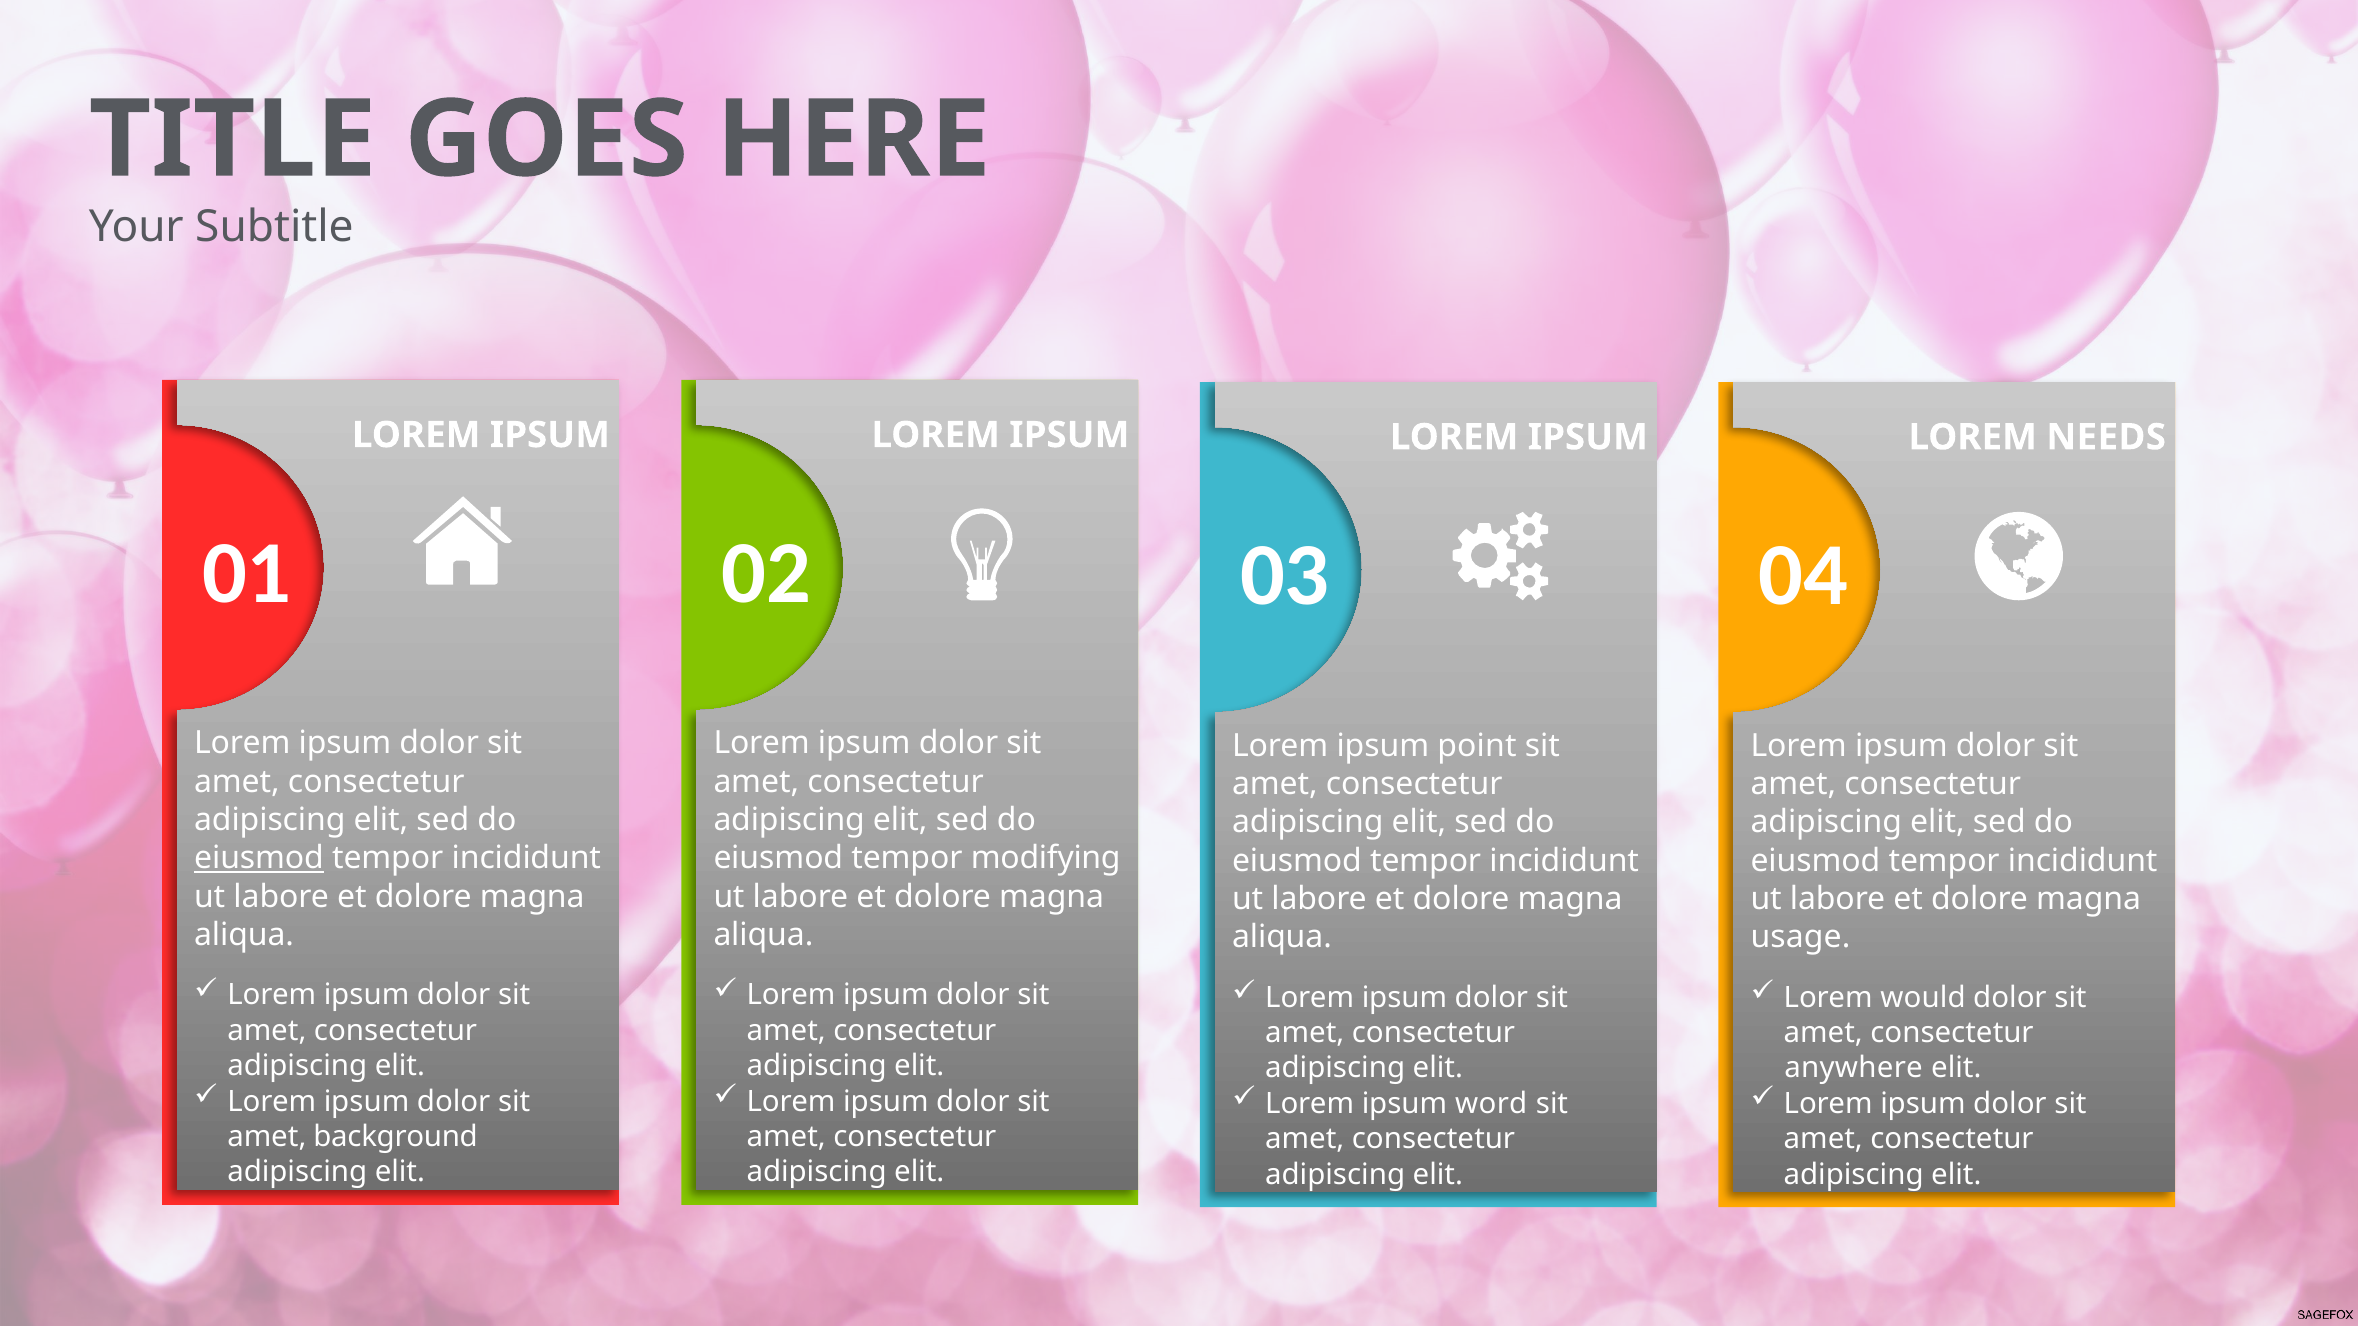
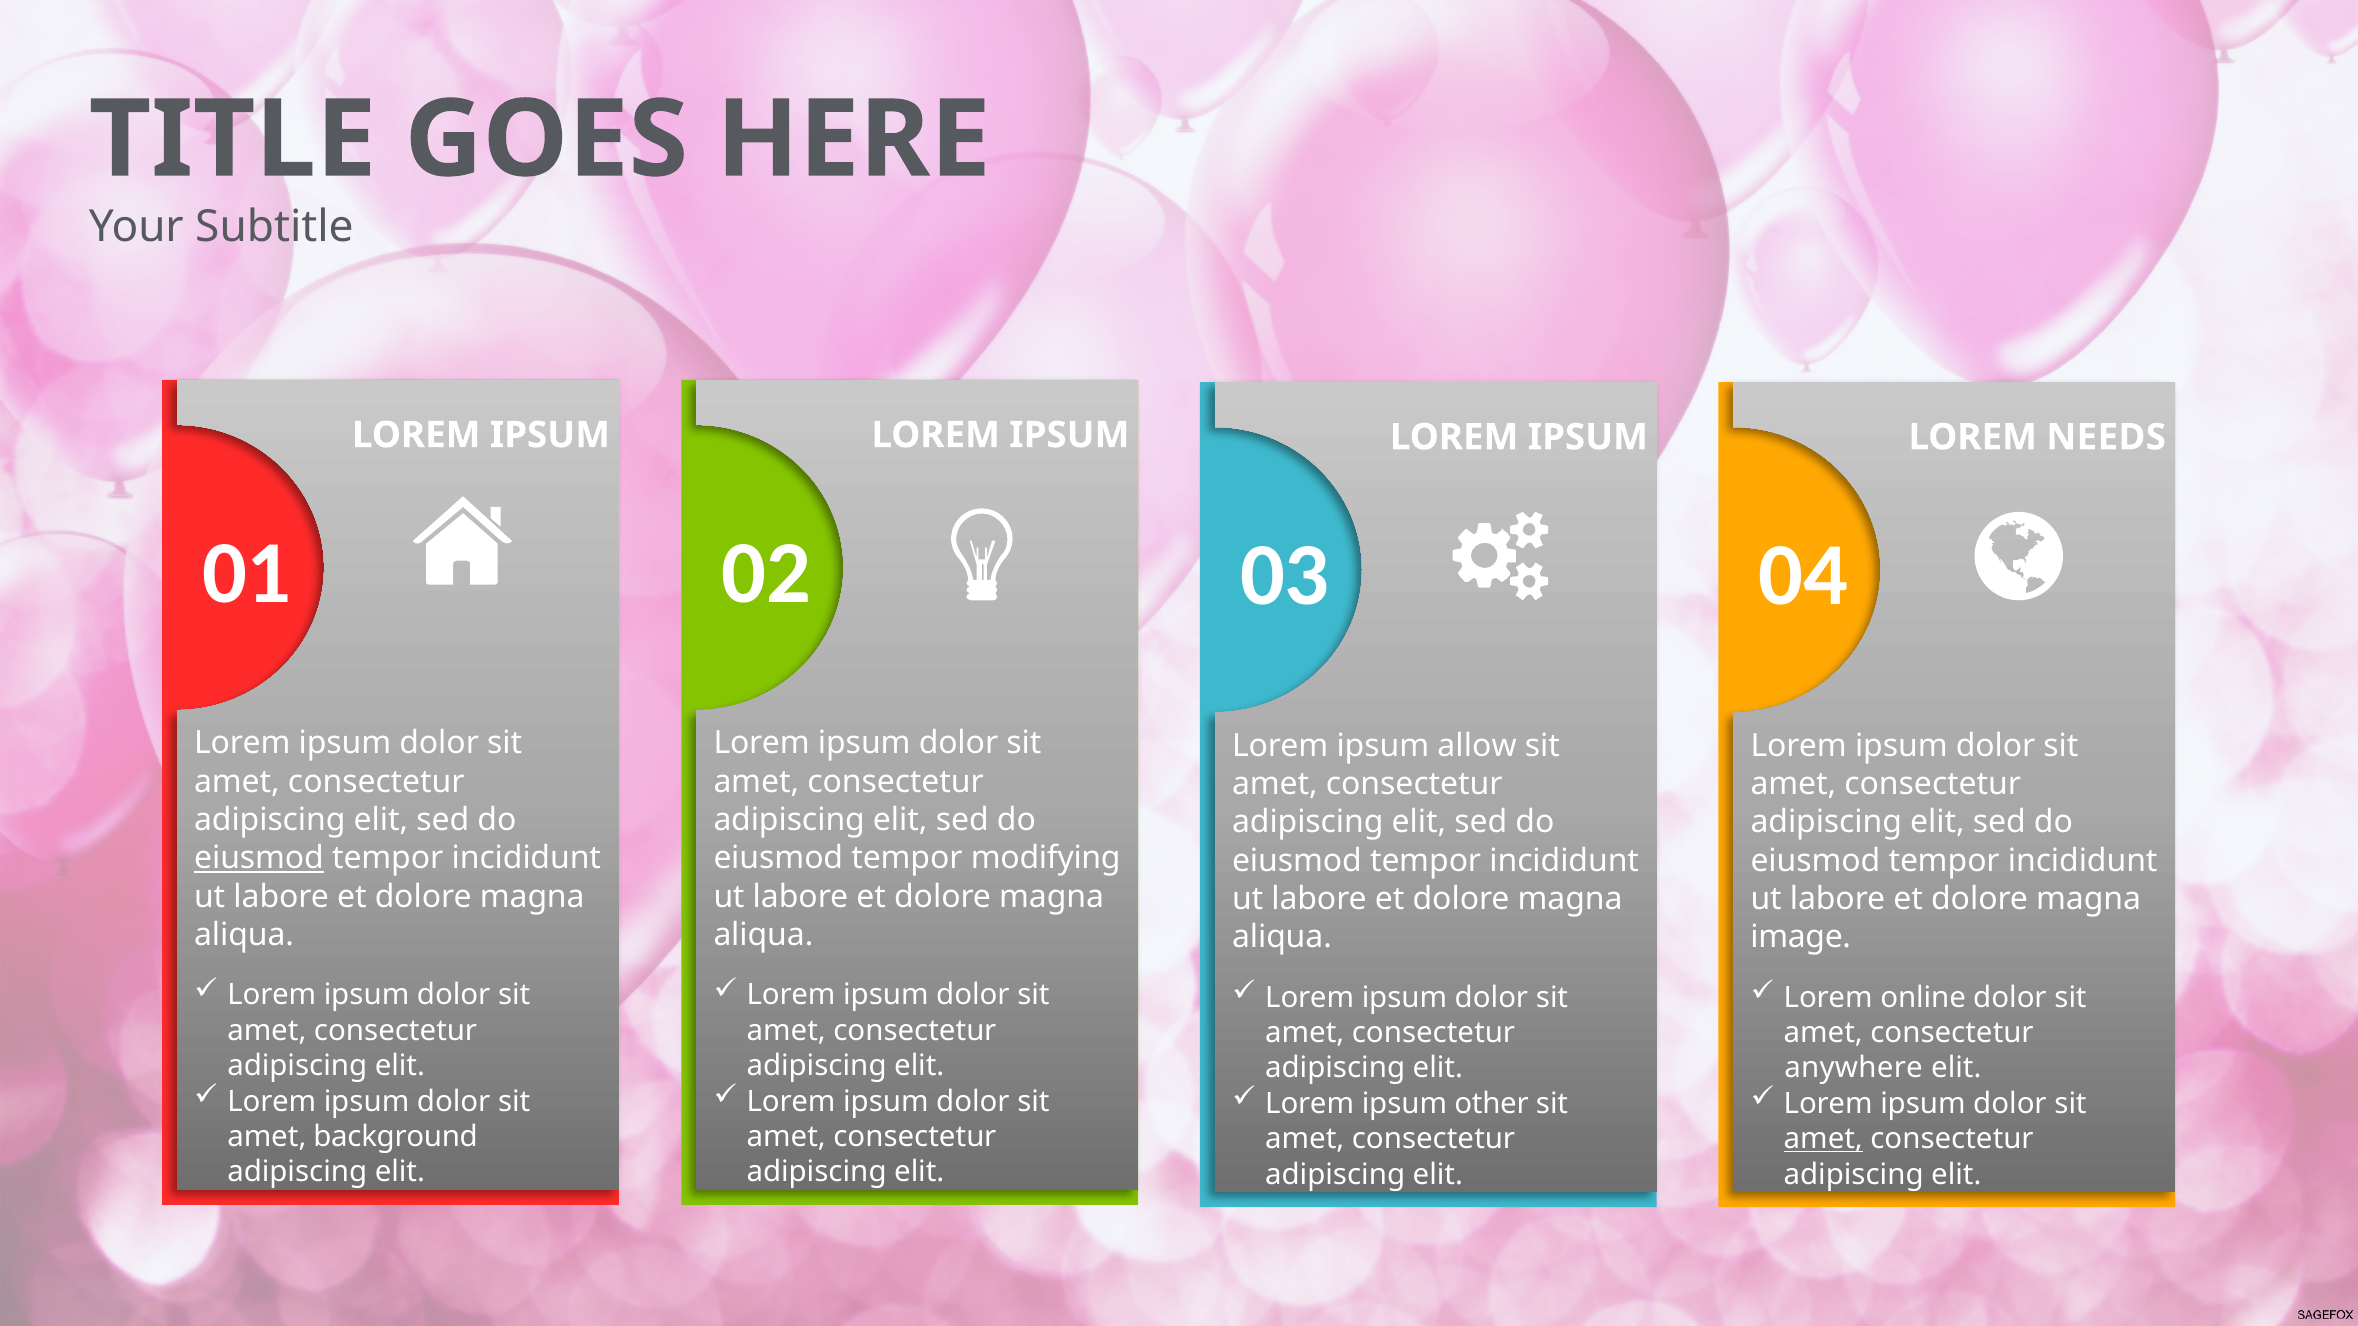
point: point -> allow
usage: usage -> image
would: would -> online
word: word -> other
amet at (1823, 1139) underline: none -> present
